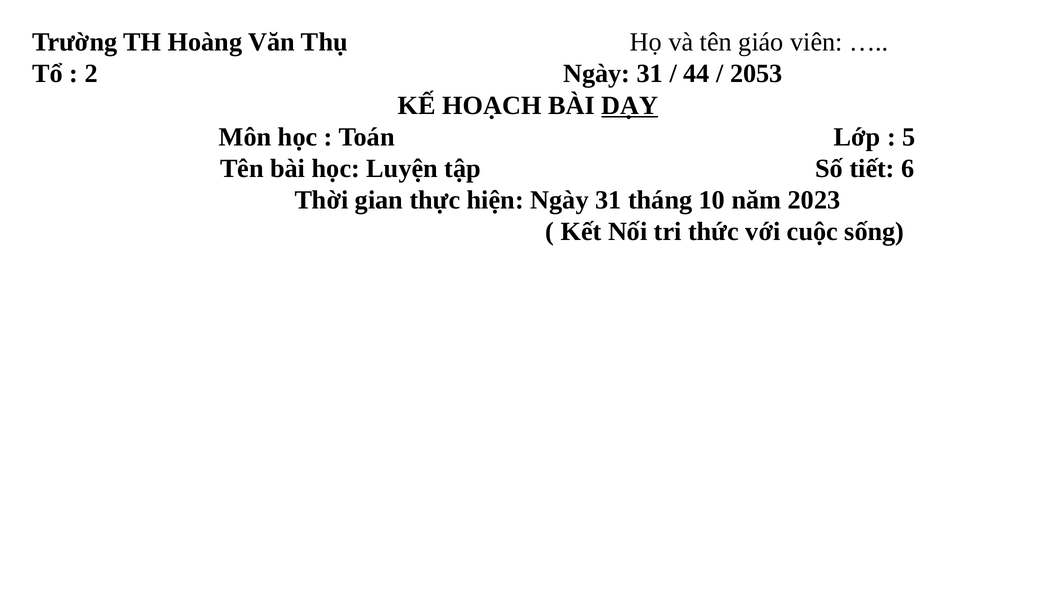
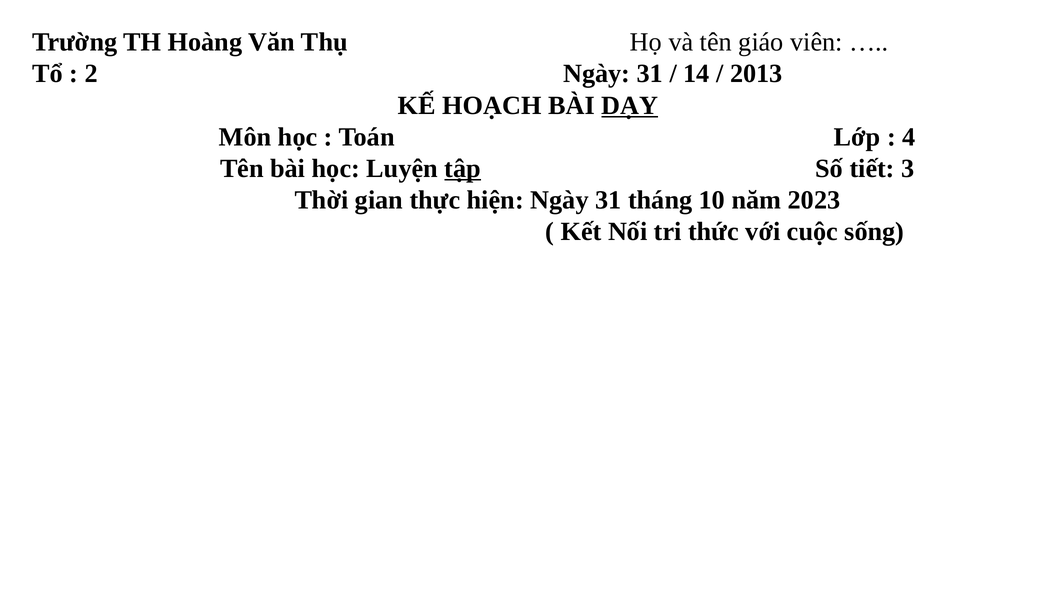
44: 44 -> 14
2053: 2053 -> 2013
5: 5 -> 4
tập underline: none -> present
6: 6 -> 3
